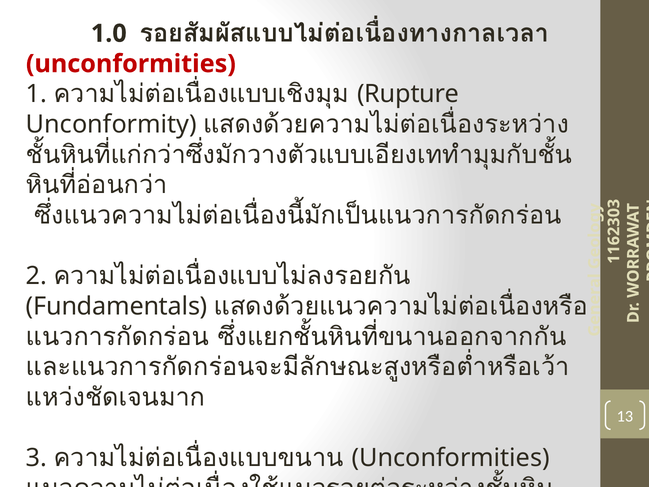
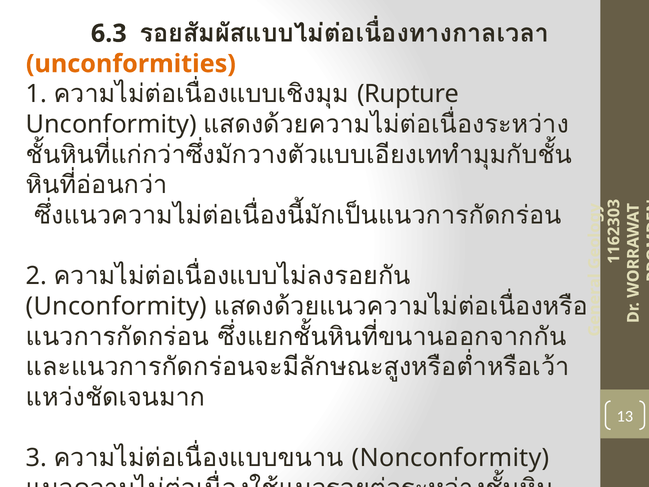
1.0: 1.0 -> 6.3
unconformities at (131, 64) colour: red -> orange
Fundamentals at (117, 306): Fundamentals -> Unconformity
Unconformities at (451, 458): Unconformities -> Nonconformity
